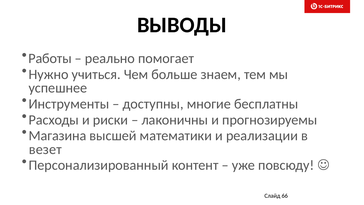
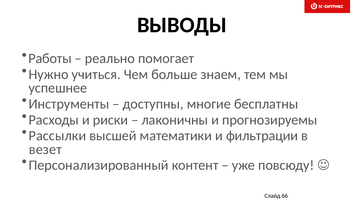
Магазина: Магазина -> Рассылки
реализации: реализации -> фильтрации
